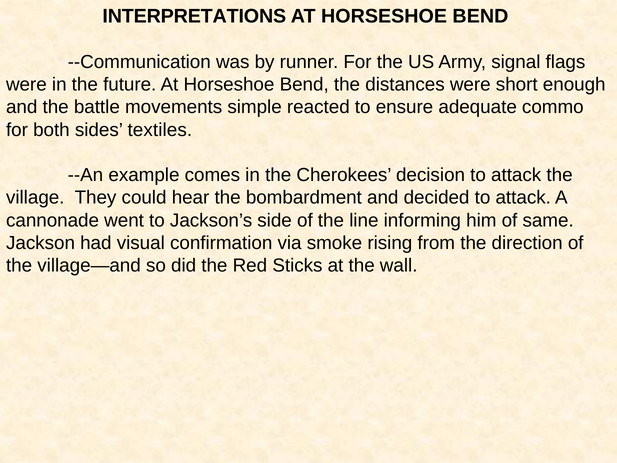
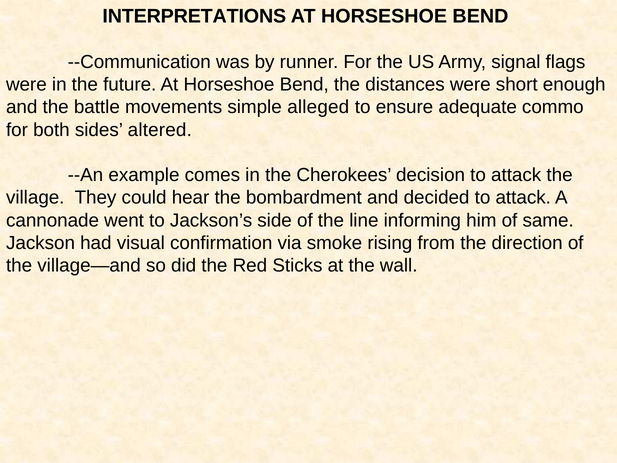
reacted: reacted -> alleged
textiles: textiles -> altered
